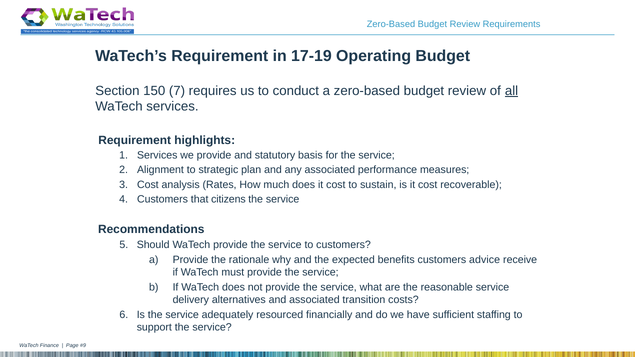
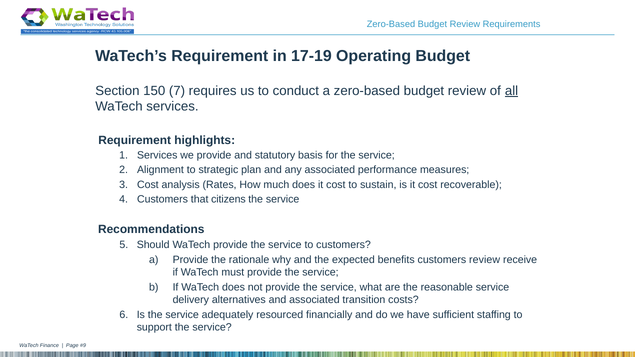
customers advice: advice -> review
